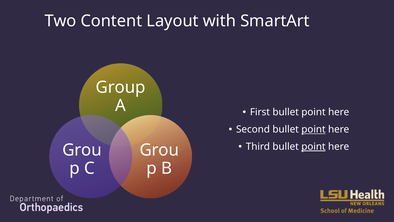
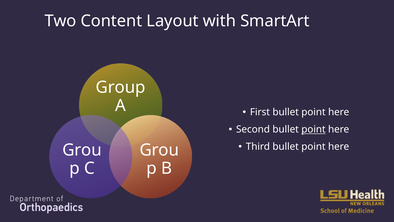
point at (313, 146) underline: present -> none
